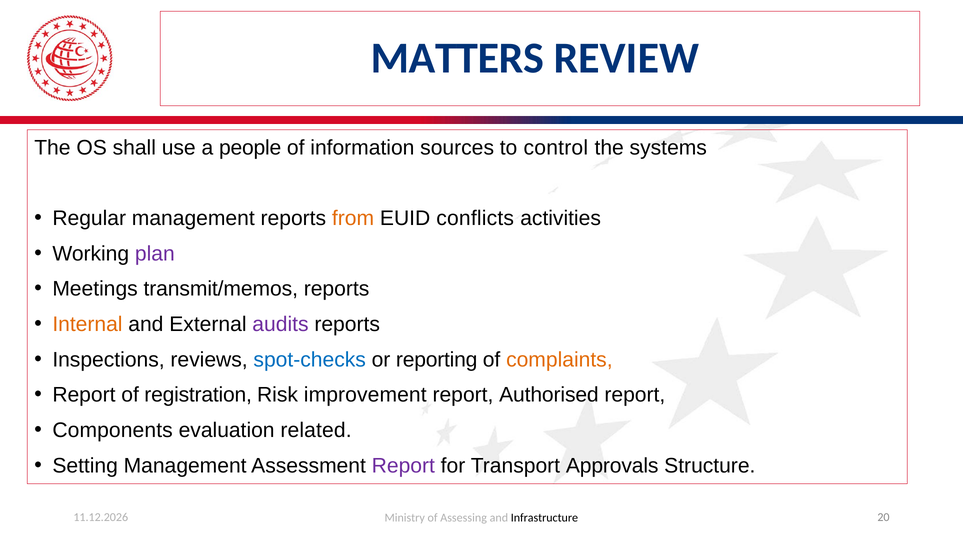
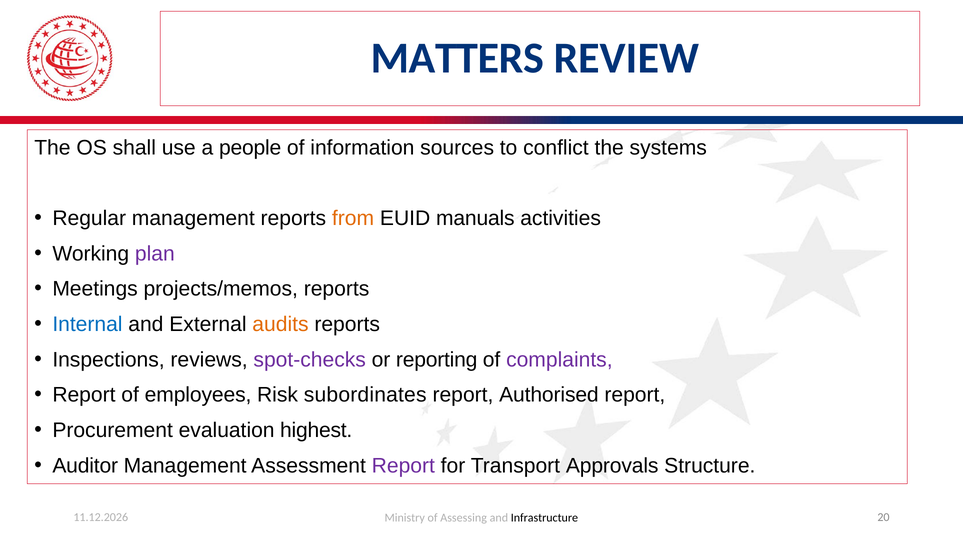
control: control -> conflict
conflicts: conflicts -> manuals
transmit/memos: transmit/memos -> projects/memos
Internal colour: orange -> blue
audits colour: purple -> orange
spot-checks colour: blue -> purple
complaints colour: orange -> purple
registration: registration -> employees
improvement: improvement -> subordinates
Components: Components -> Procurement
related: related -> highest
Setting: Setting -> Auditor
